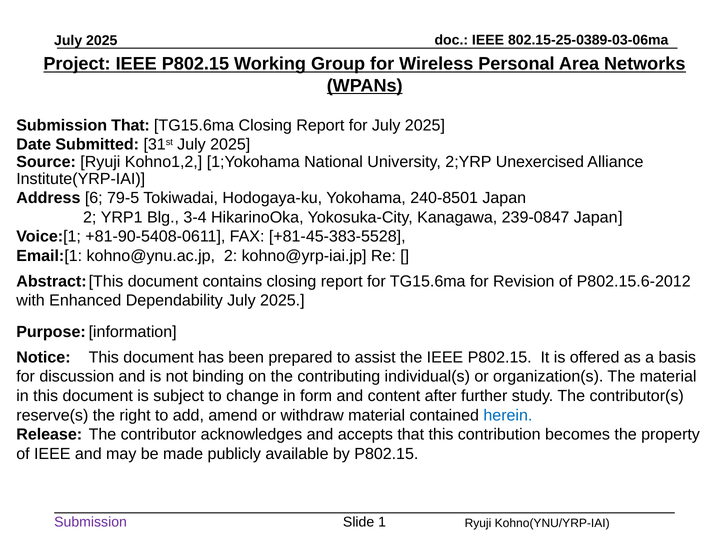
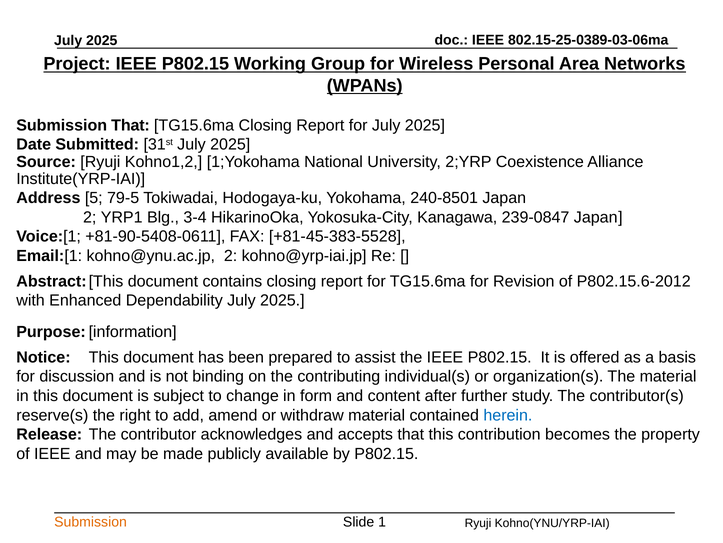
Unexercised: Unexercised -> Coexistence
6: 6 -> 5
Submission at (91, 521) colour: purple -> orange
